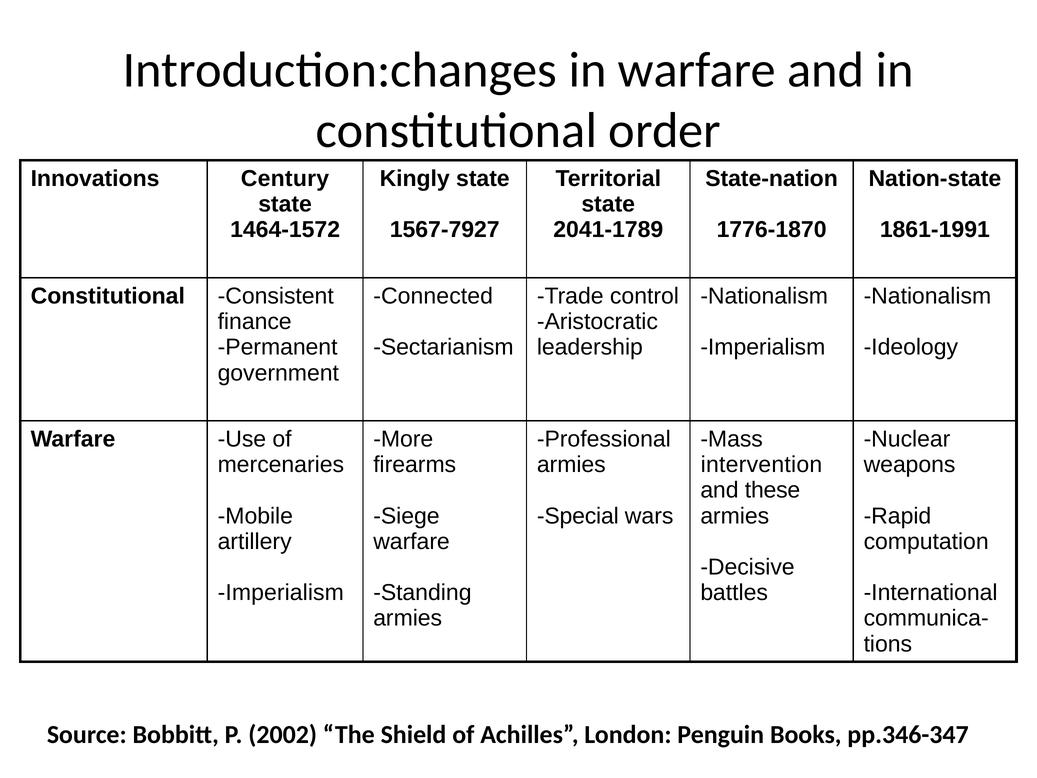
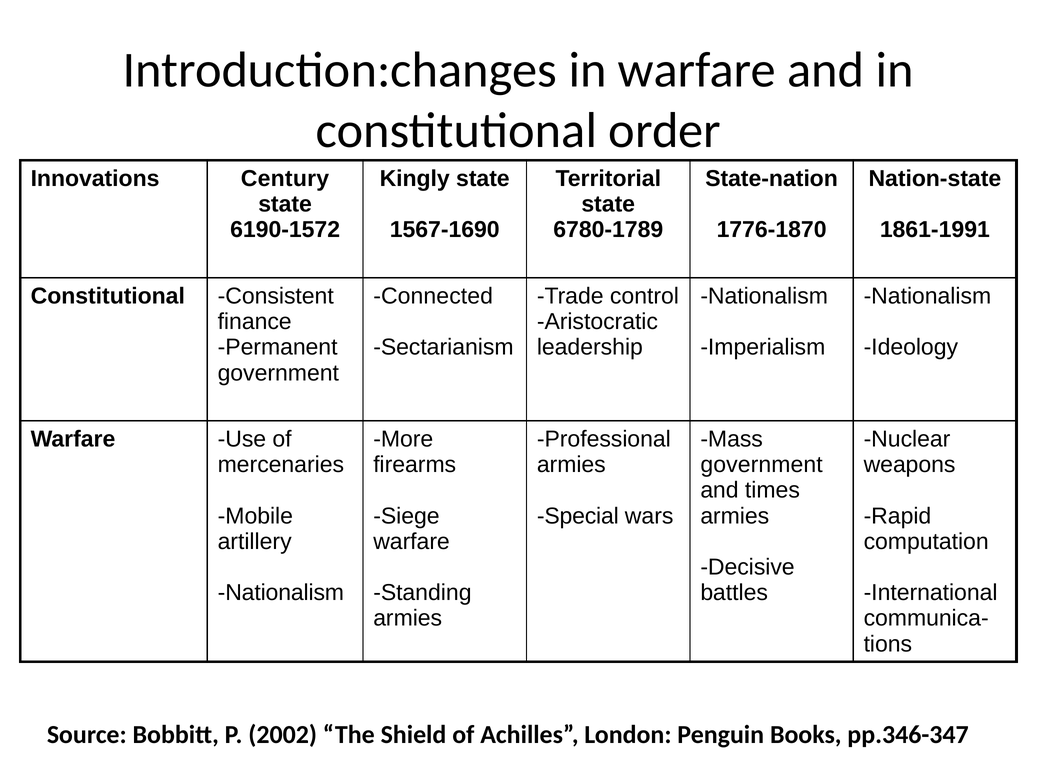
1464-1572: 1464-1572 -> 6190-1572
1567-7927: 1567-7927 -> 1567-1690
2041-1789: 2041-1789 -> 6780-1789
intervention at (761, 465): intervention -> government
these: these -> times
Imperialism at (281, 593): Imperialism -> Nationalism
